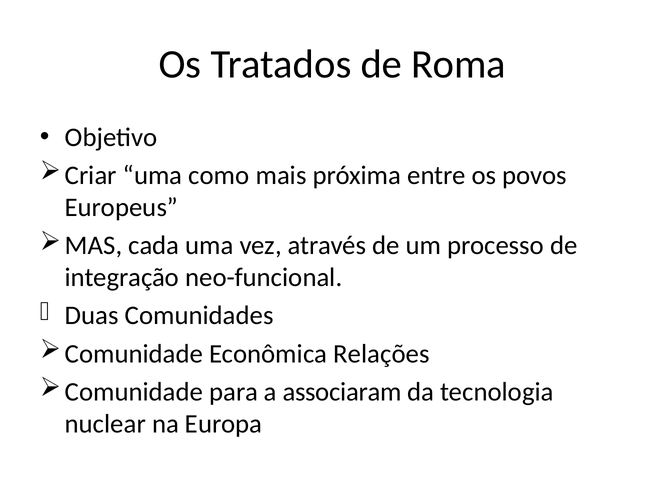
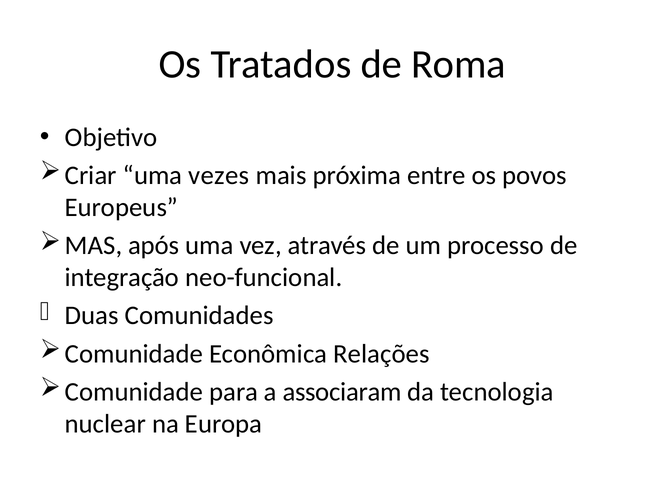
como: como -> vezes
cada: cada -> após
